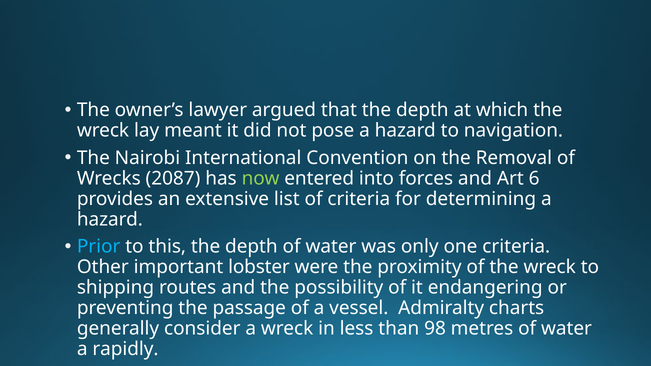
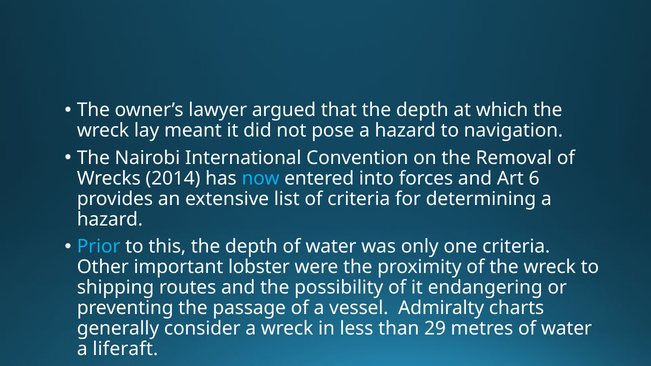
2087: 2087 -> 2014
now colour: light green -> light blue
98: 98 -> 29
rapidly: rapidly -> liferaft
